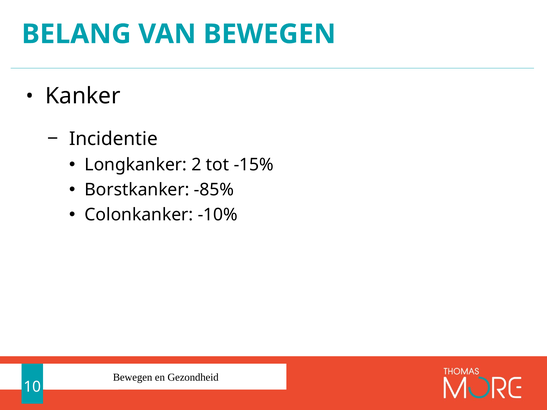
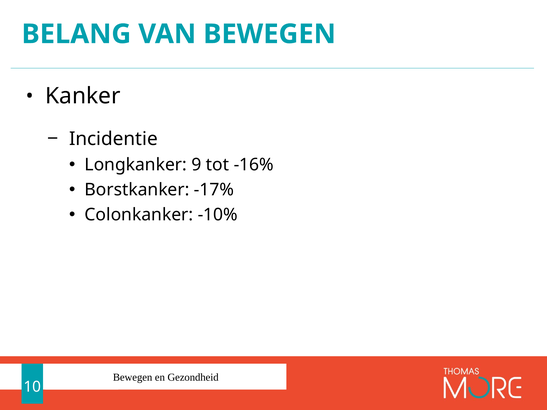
2: 2 -> 9
-15%: -15% -> -16%
-85%: -85% -> -17%
